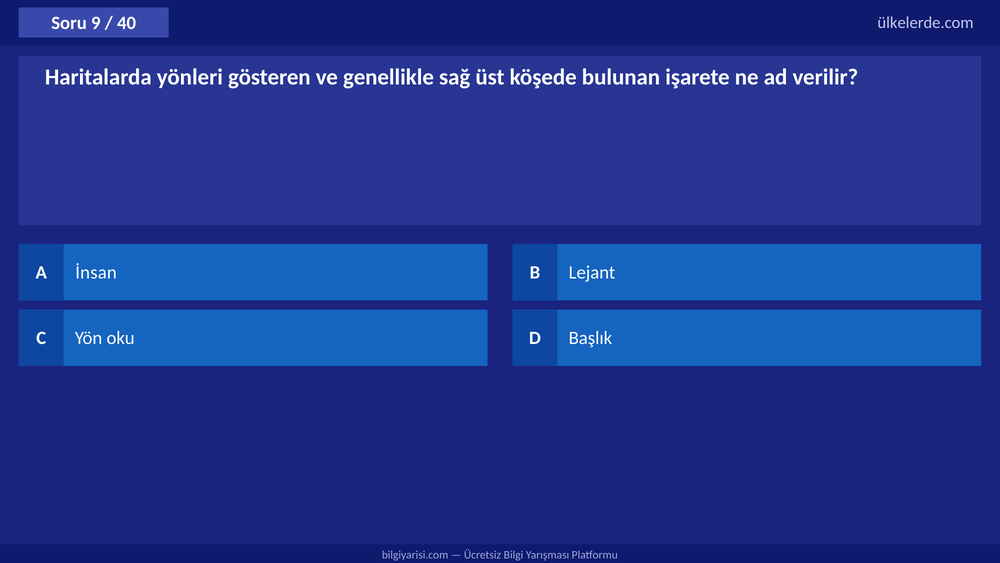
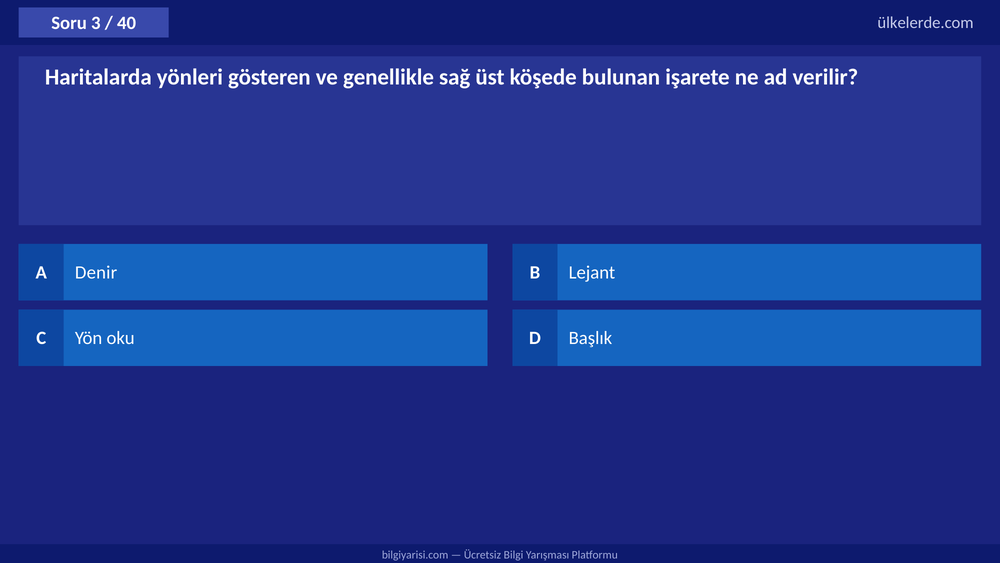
9: 9 -> 3
İnsan: İnsan -> Denir
